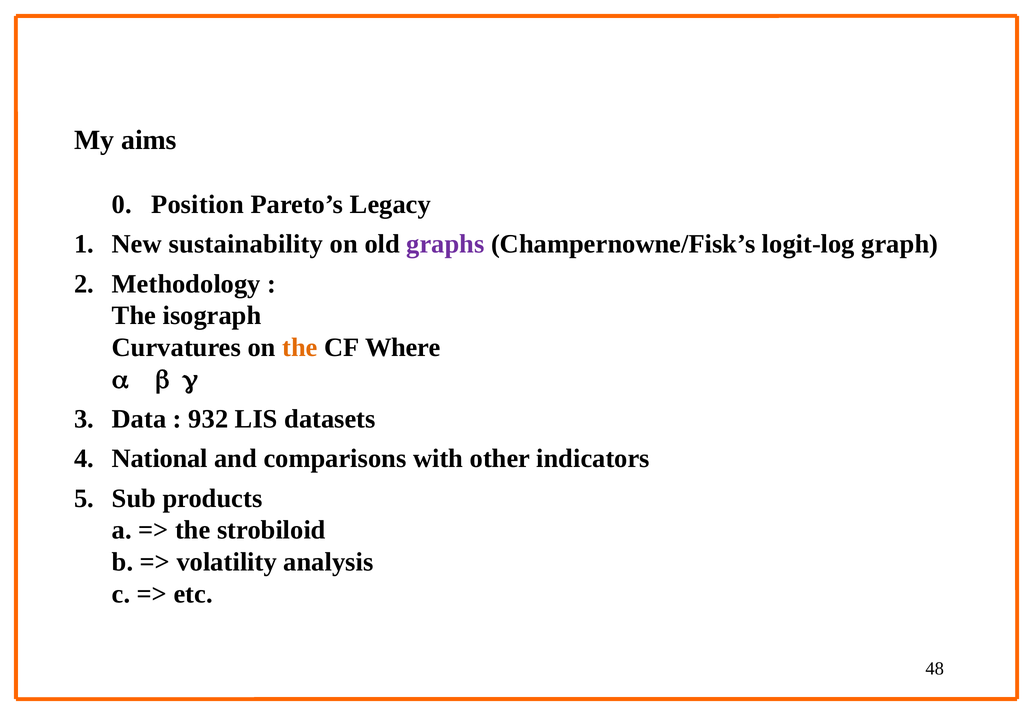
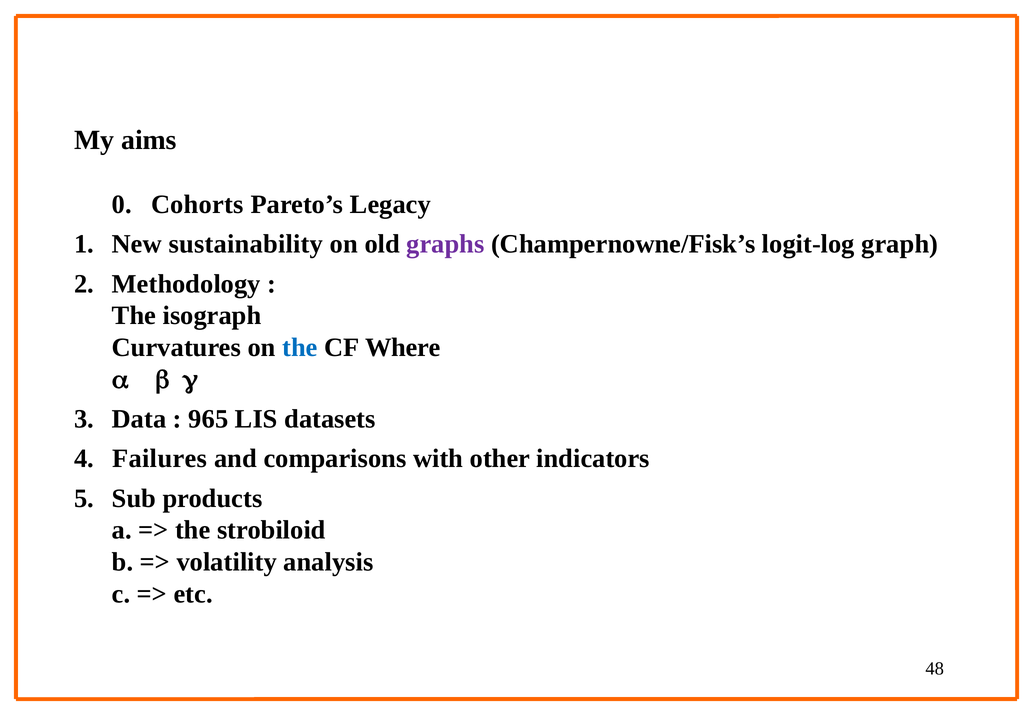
Position: Position -> Cohorts
the at (300, 347) colour: orange -> blue
932: 932 -> 965
National: National -> Failures
